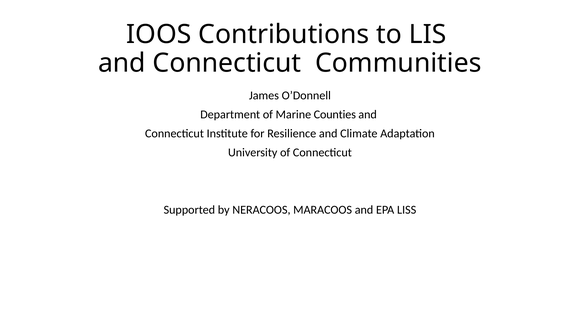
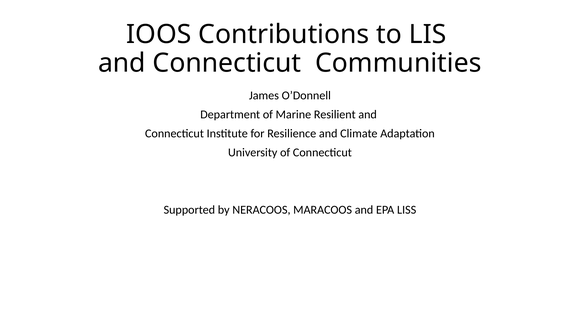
Counties: Counties -> Resilient
